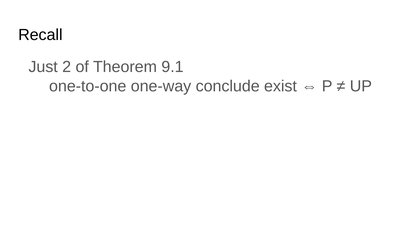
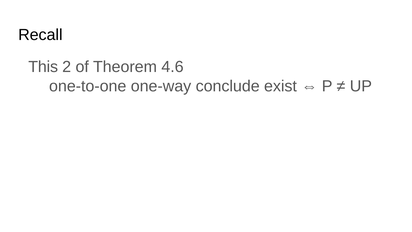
Just: Just -> This
9.1: 9.1 -> 4.6
